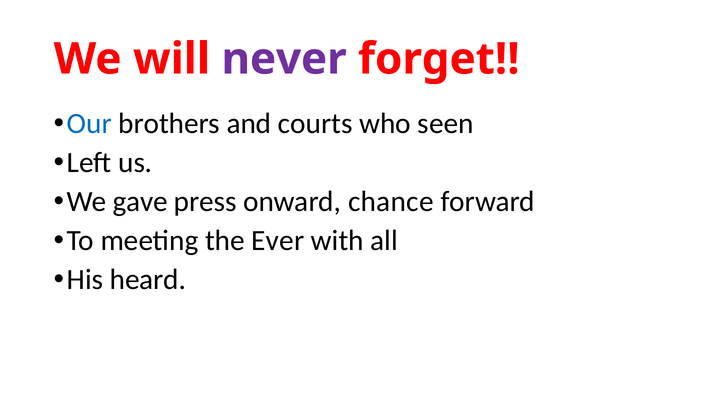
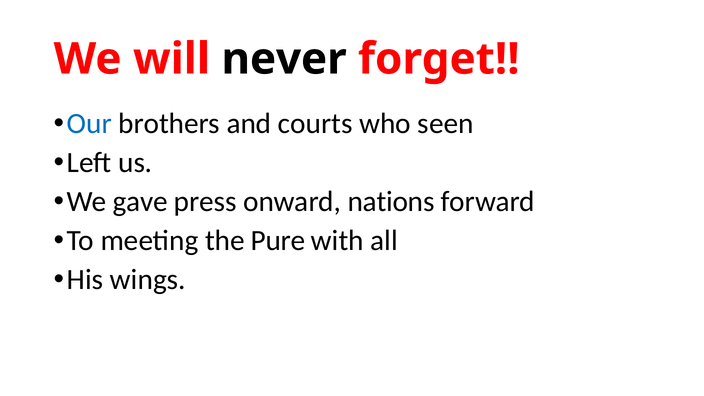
never colour: purple -> black
chance: chance -> nations
Ever: Ever -> Pure
heard: heard -> wings
